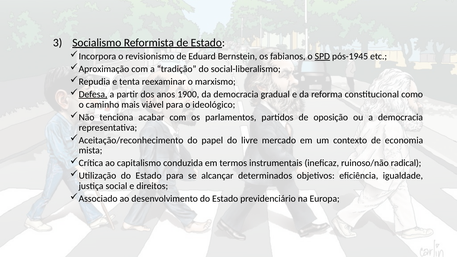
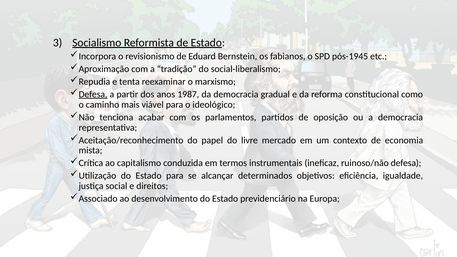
SPD underline: present -> none
1900: 1900 -> 1987
ruinoso/não radical: radical -> defesa
